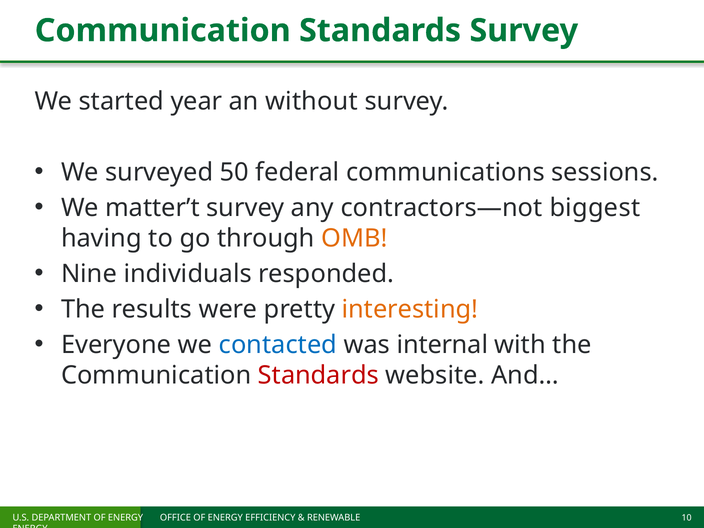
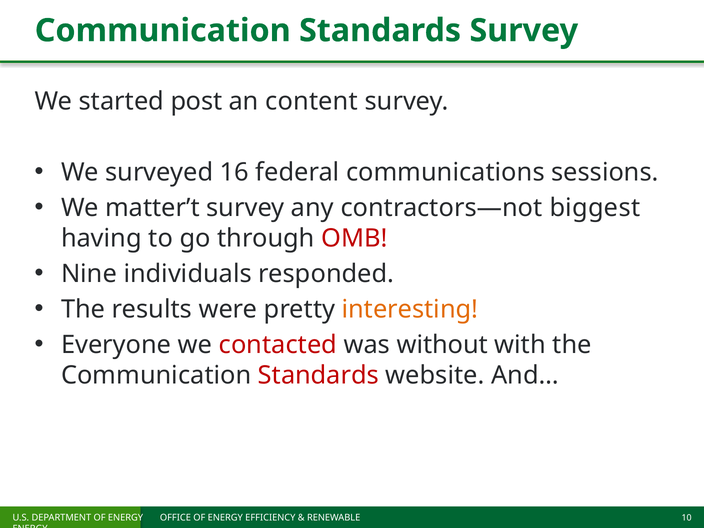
year: year -> post
without: without -> content
50: 50 -> 16
OMB colour: orange -> red
contacted colour: blue -> red
internal: internal -> without
